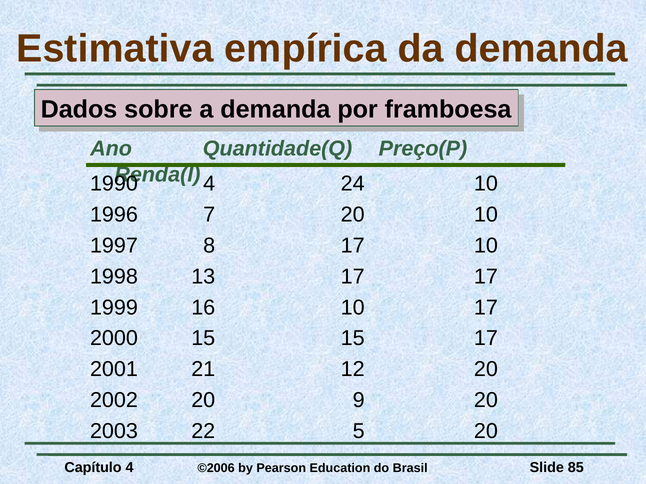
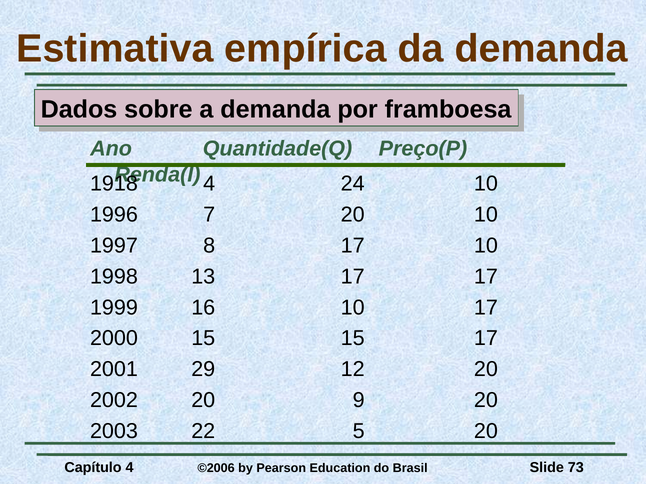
1990: 1990 -> 1918
21: 21 -> 29
85: 85 -> 73
